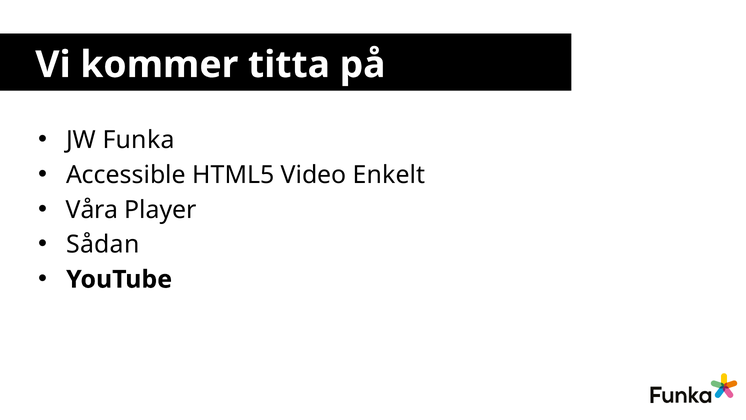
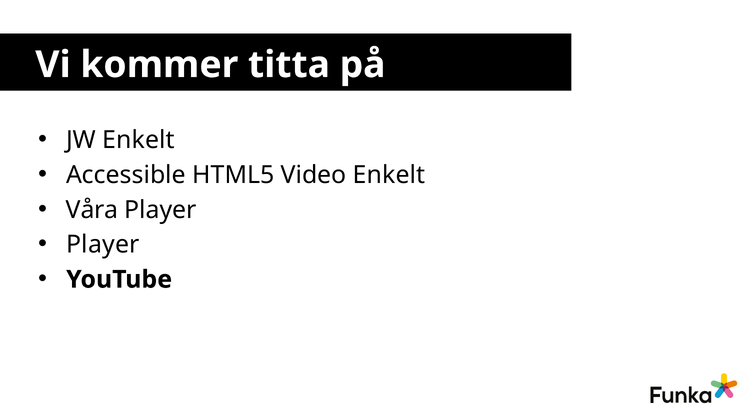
JW Funka: Funka -> Enkelt
Sådan at (103, 244): Sådan -> Player
